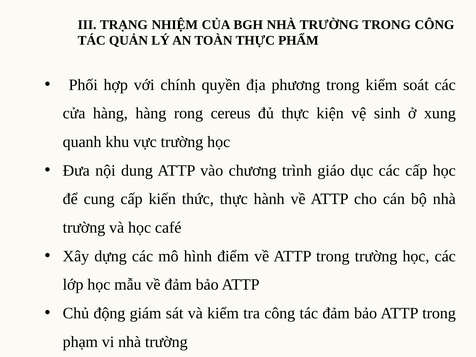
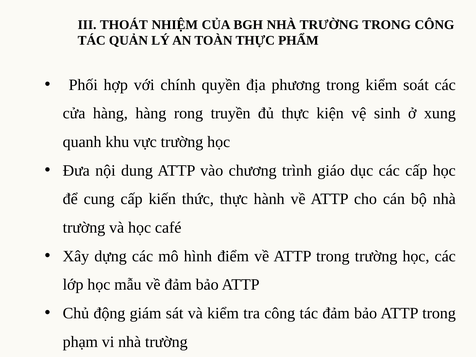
TRẠNG: TRẠNG -> THOÁT
cereus: cereus -> truyền
